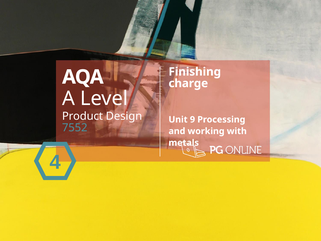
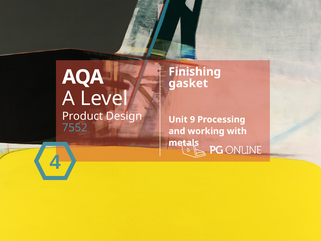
charge: charge -> gasket
